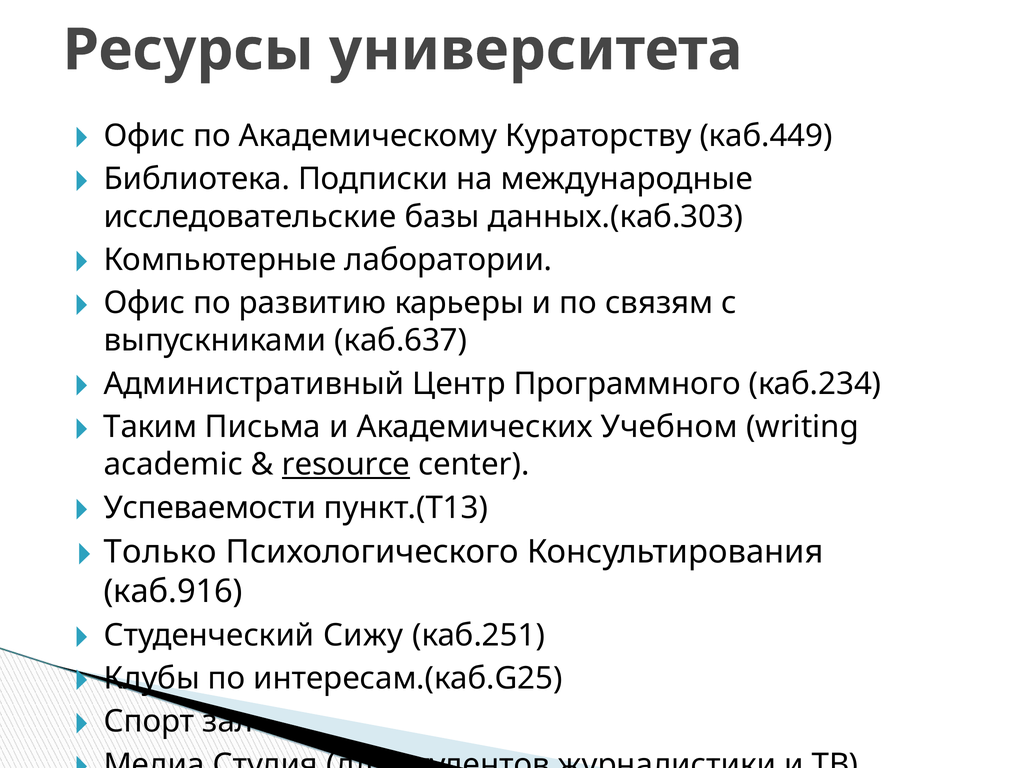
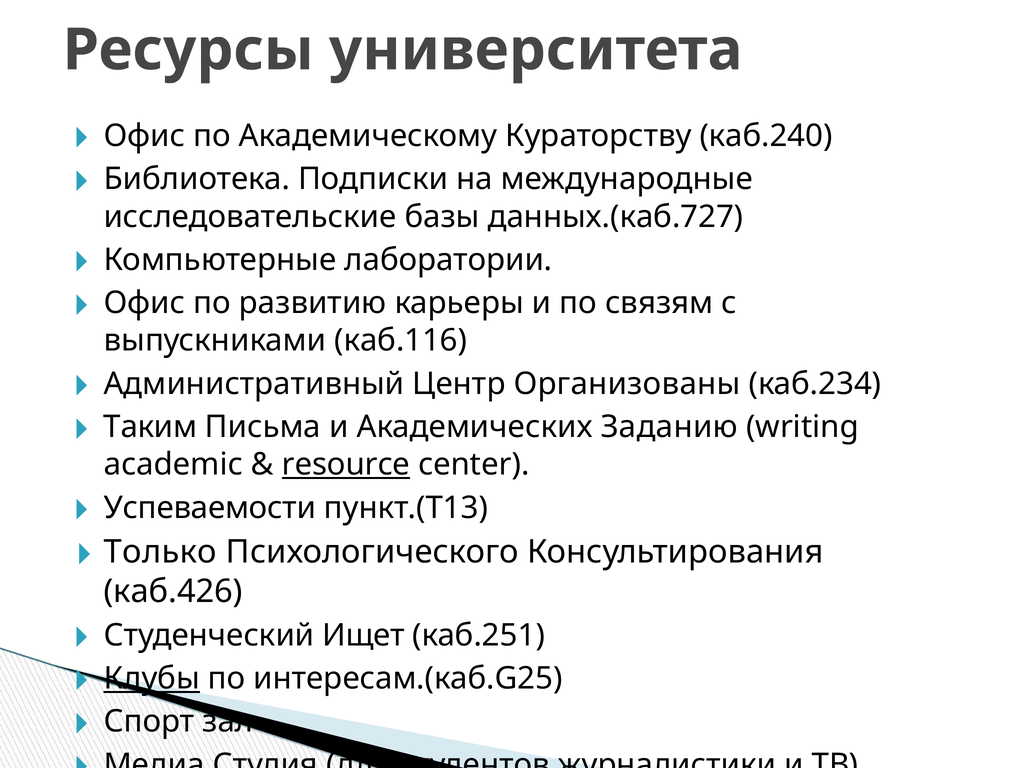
каб.449: каб.449 -> каб.240
данных.(каб.303: данных.(каб.303 -> данных.(каб.727
каб.637: каб.637 -> каб.116
Программного: Программного -> Организованы
Учебном: Учебном -> Заданию
каб.916: каб.916 -> каб.426
Сижу: Сижу -> Ищет
Клубы underline: none -> present
